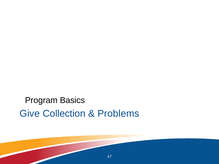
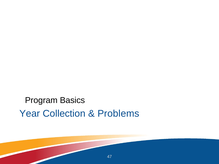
Give: Give -> Year
